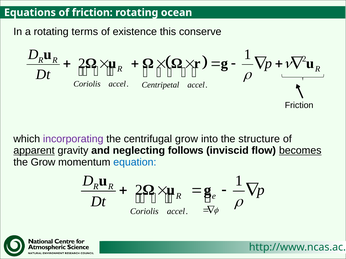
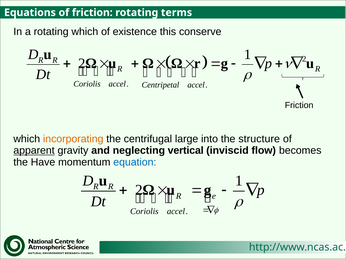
ocean: ocean -> terms
rotating terms: terms -> which
incorporating colour: purple -> orange
centrifugal grow: grow -> large
follows: follows -> vertical
becomes underline: present -> none
the Grow: Grow -> Have
